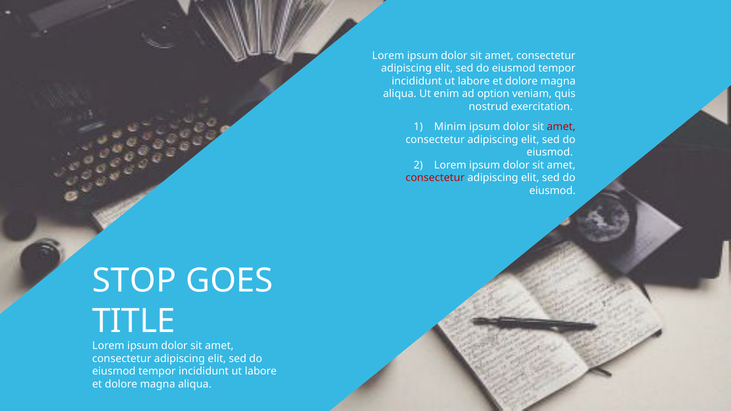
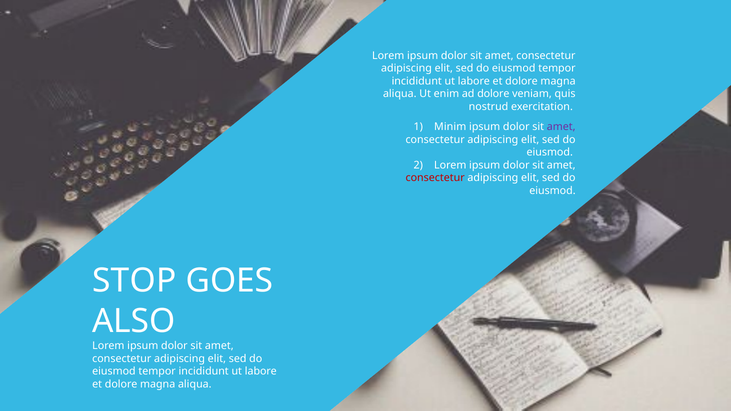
ad option: option -> dolore
amet at (561, 127) colour: red -> purple
TITLE: TITLE -> ALSO
